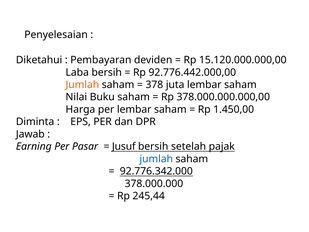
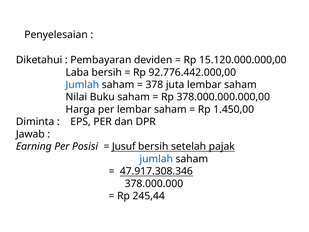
Jumlah at (82, 85) colour: orange -> blue
Pasar: Pasar -> Posisi
92.776.342.000: 92.776.342.000 -> 47.917.308.346
